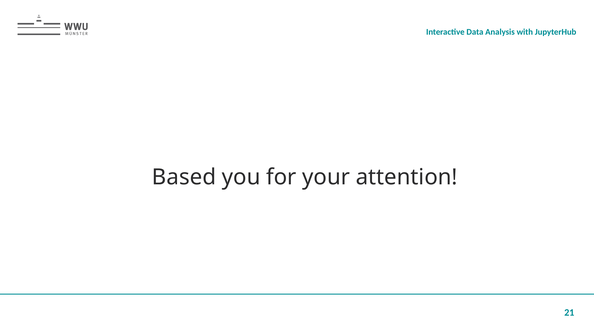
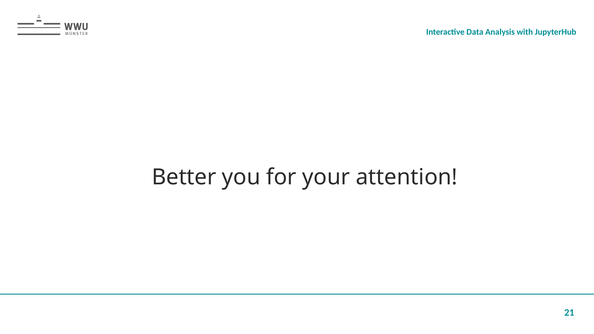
Based: Based -> Better
